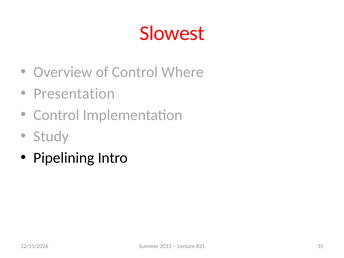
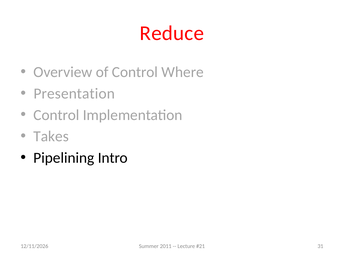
Slowest: Slowest -> Reduce
Study: Study -> Takes
